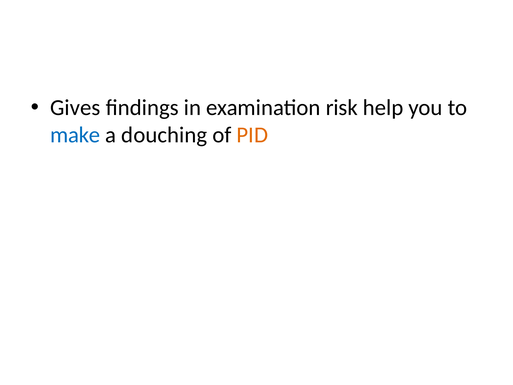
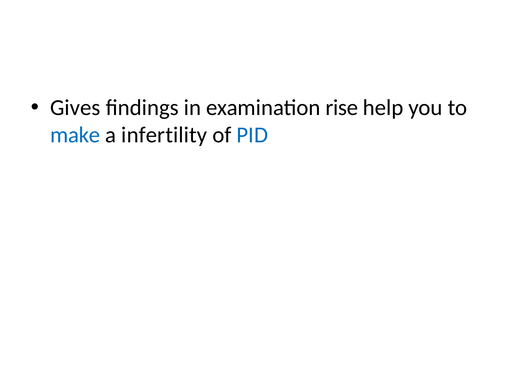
risk: risk -> rise
douching: douching -> infertility
PID colour: orange -> blue
